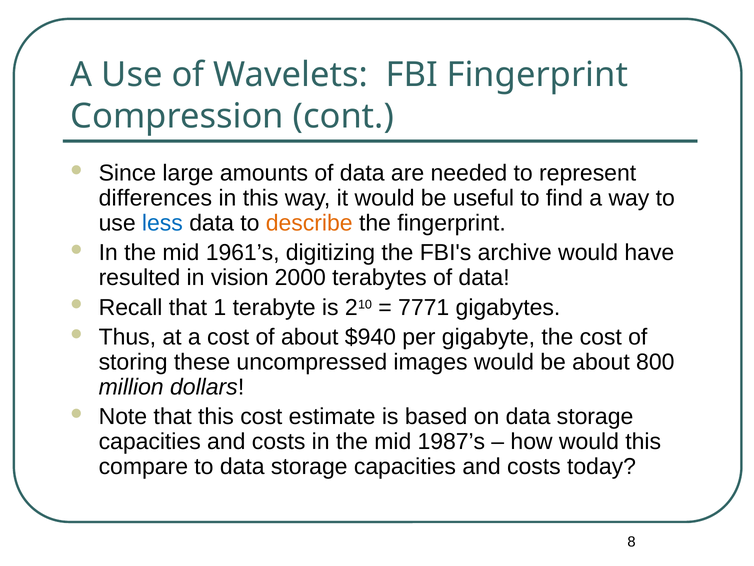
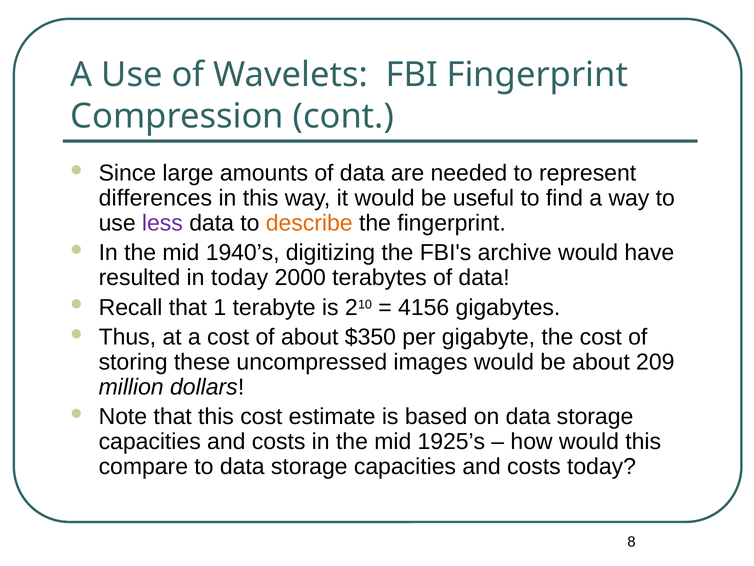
less colour: blue -> purple
1961’s: 1961’s -> 1940’s
in vision: vision -> today
7771: 7771 -> 4156
$940: $940 -> $350
800: 800 -> 209
1987’s: 1987’s -> 1925’s
